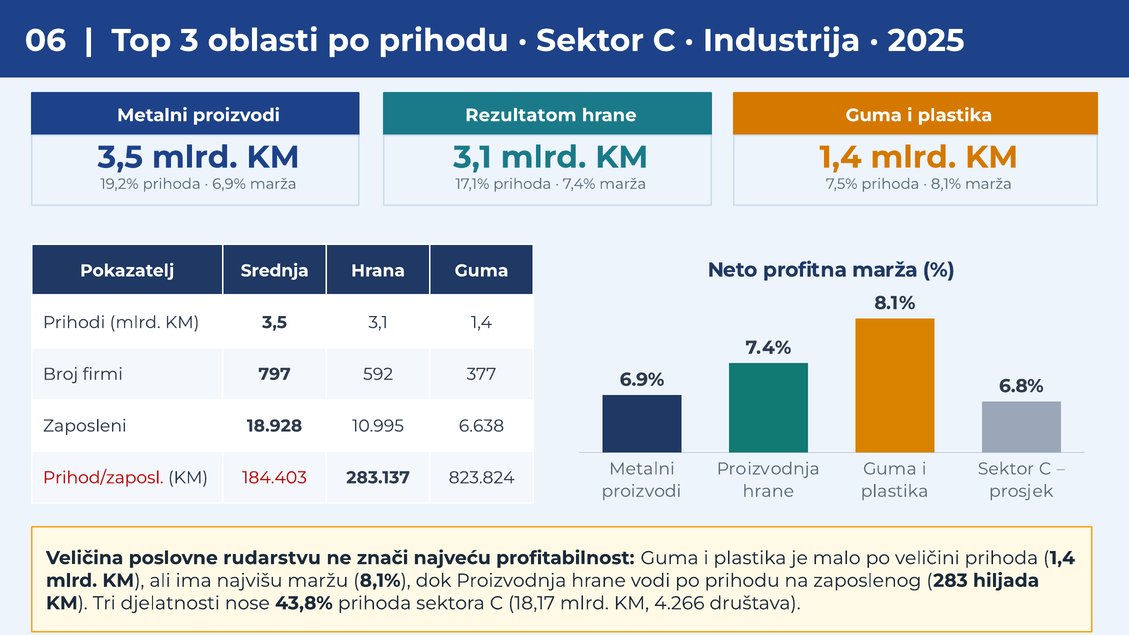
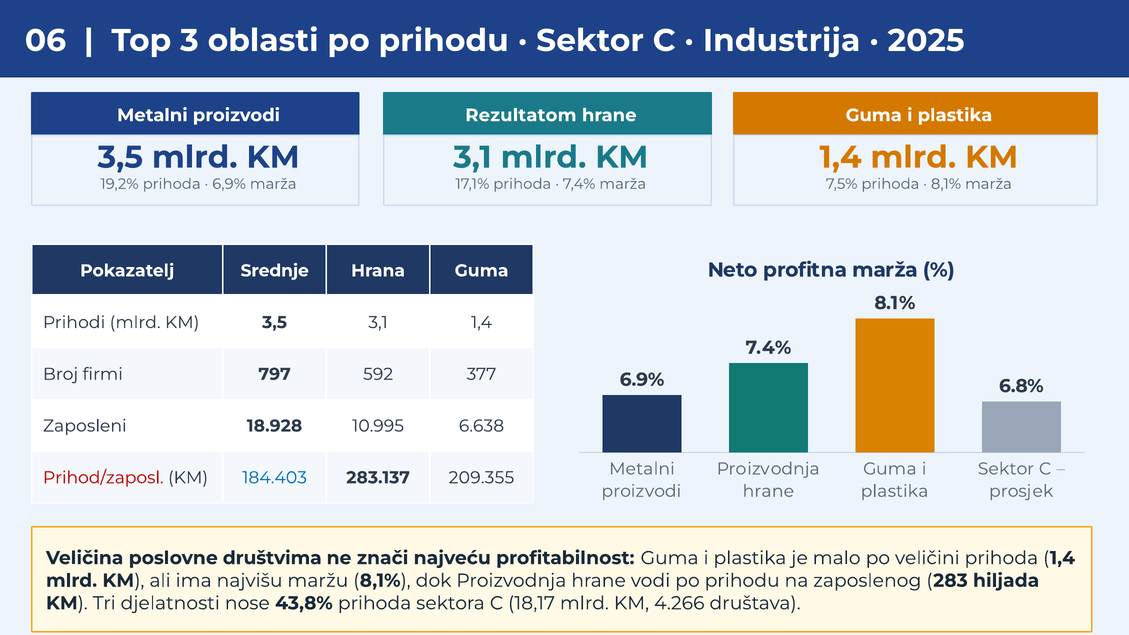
Srednja: Srednja -> Srednje
184.403 colour: red -> blue
823.824: 823.824 -> 209.355
rudarstvu: rudarstvu -> društvima
